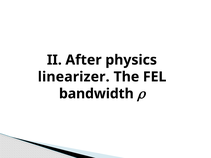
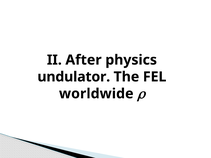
linearizer: linearizer -> undulator
bandwidth: bandwidth -> worldwide
